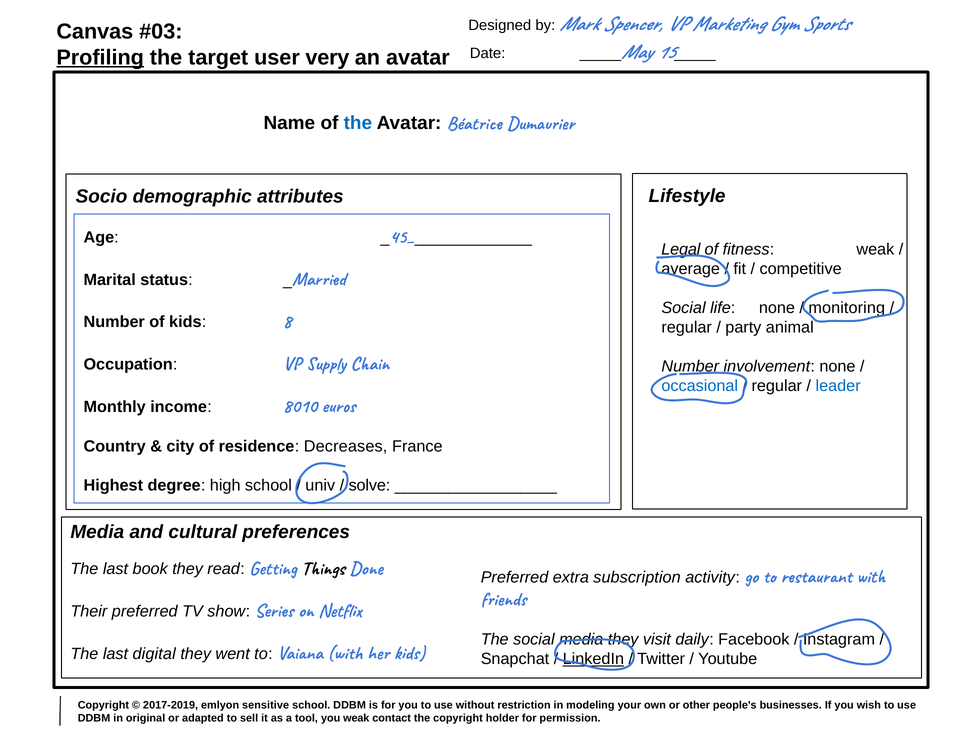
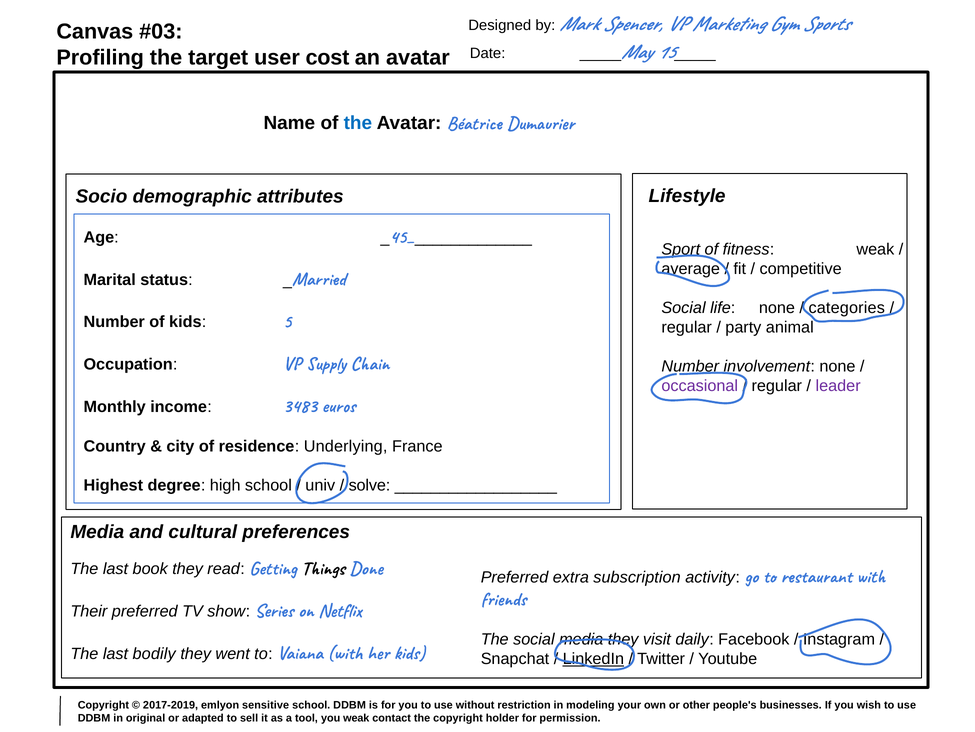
Profiling underline: present -> none
very: very -> cost
Legal: Legal -> Sport
monitoring: monitoring -> categories
8: 8 -> 5
occasional colour: blue -> purple
leader colour: blue -> purple
8010: 8010 -> 3483
Decreases: Decreases -> Underlying
digital: digital -> bodily
